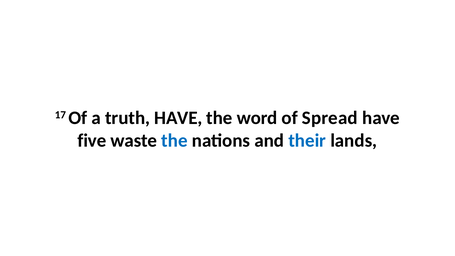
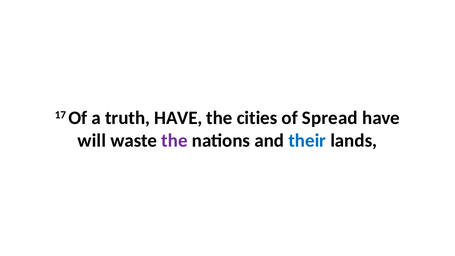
word: word -> cities
five: five -> will
the at (174, 141) colour: blue -> purple
